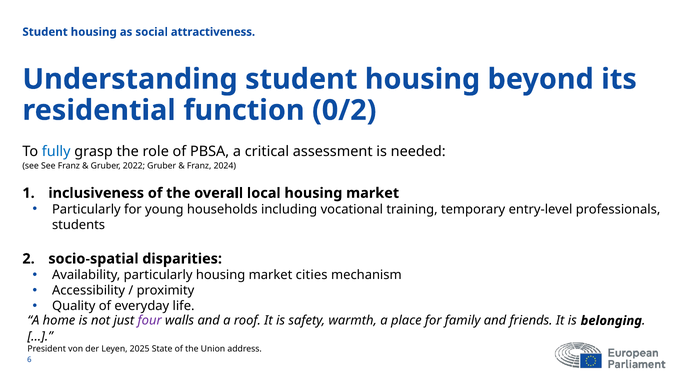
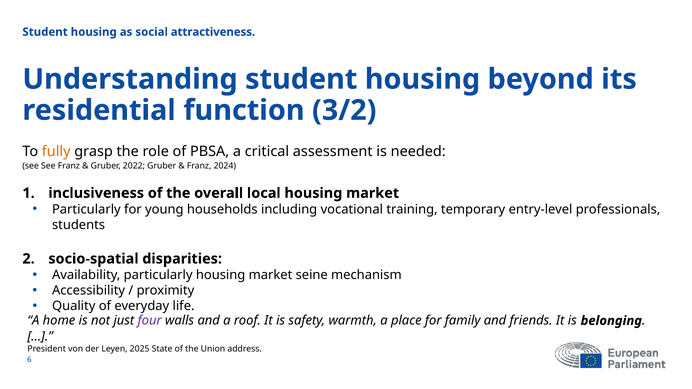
0/2: 0/2 -> 3/2
fully colour: blue -> orange
cities: cities -> seine
